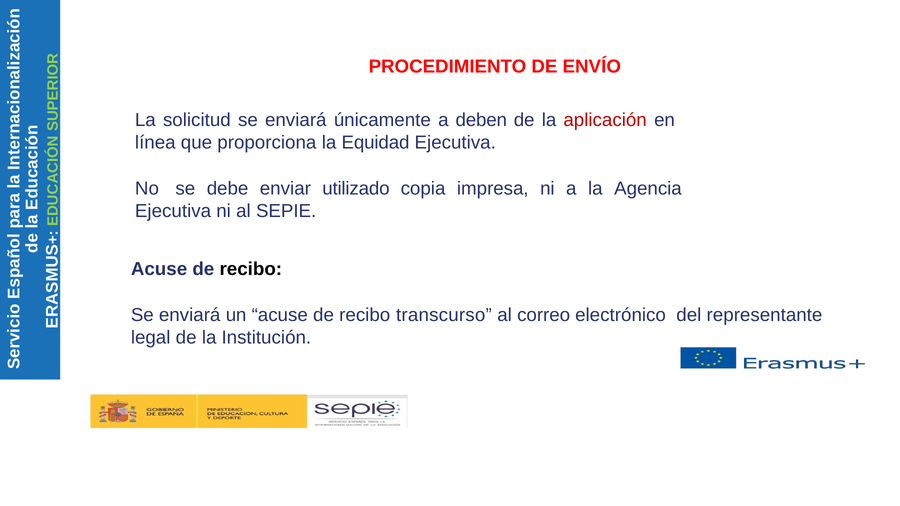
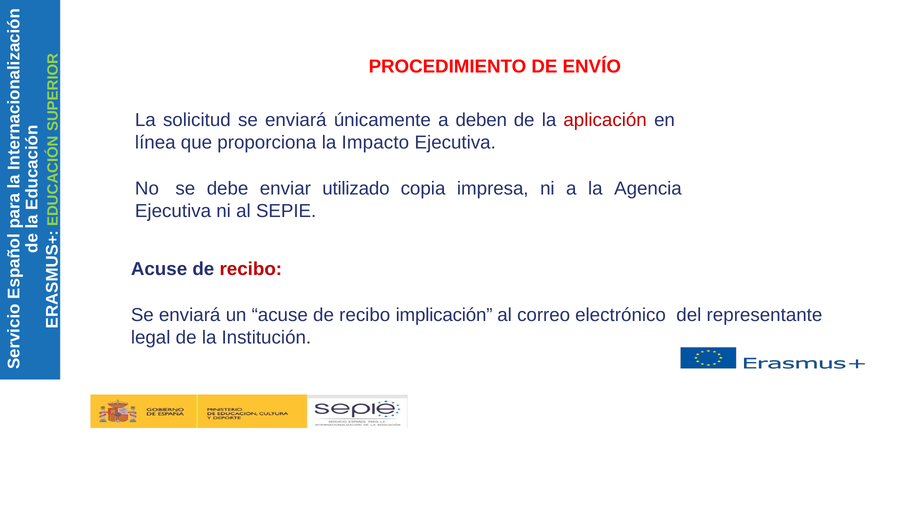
Equidad: Equidad -> Impacto
recibo at (251, 269) colour: black -> red
transcurso: transcurso -> implicación
